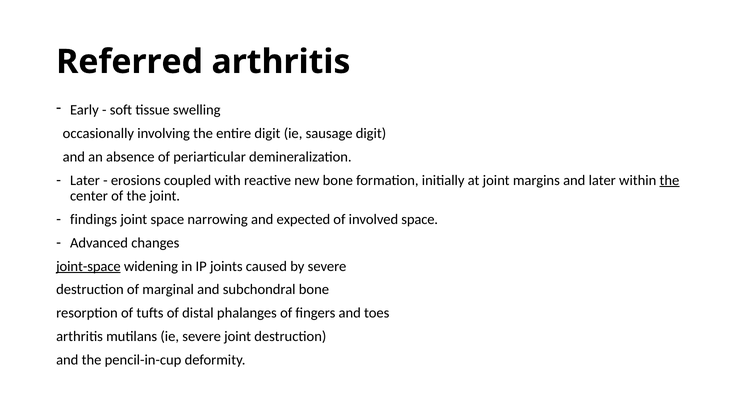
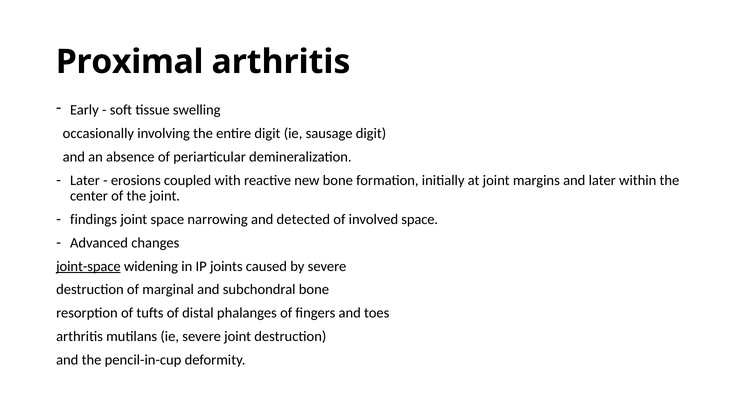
Referred: Referred -> Proximal
the at (669, 181) underline: present -> none
expected: expected -> detected
